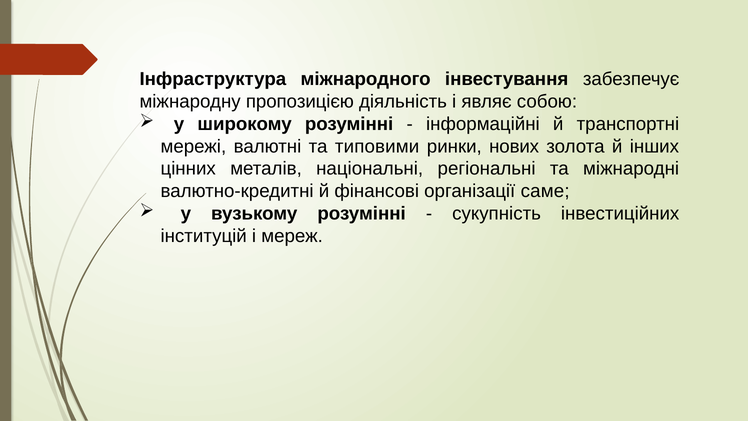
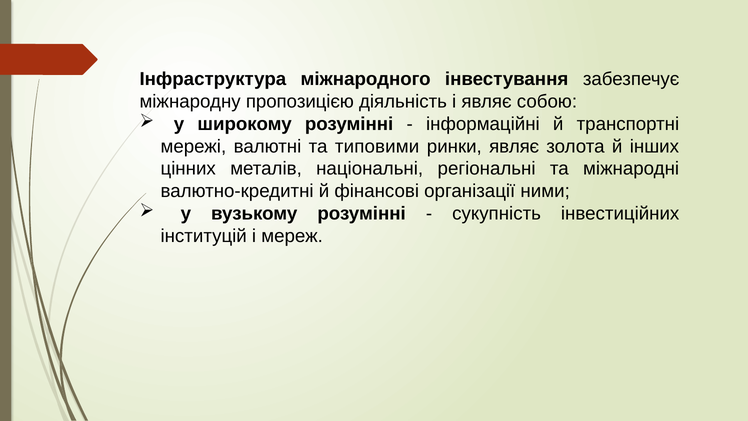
ринки нових: нових -> являє
саме: саме -> ними
